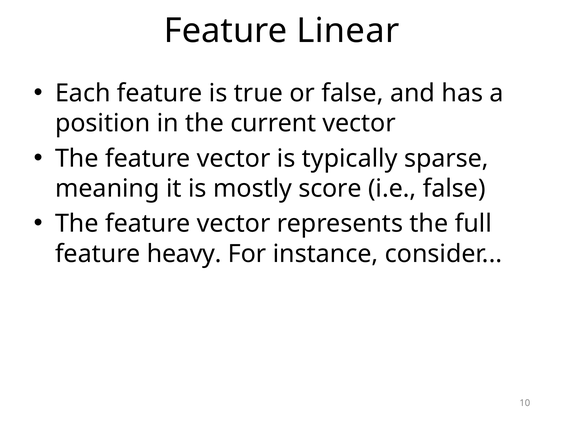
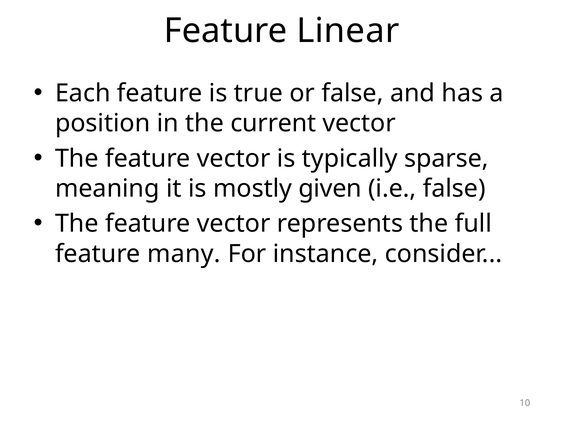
score: score -> given
heavy: heavy -> many
